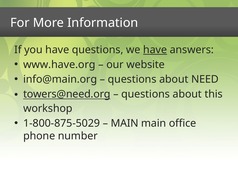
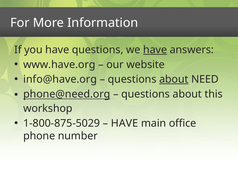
info@main.org: info@main.org -> info@have.org
about at (174, 80) underline: none -> present
towers@need.org: towers@need.org -> phone@need.org
MAIN at (125, 124): MAIN -> HAVE
